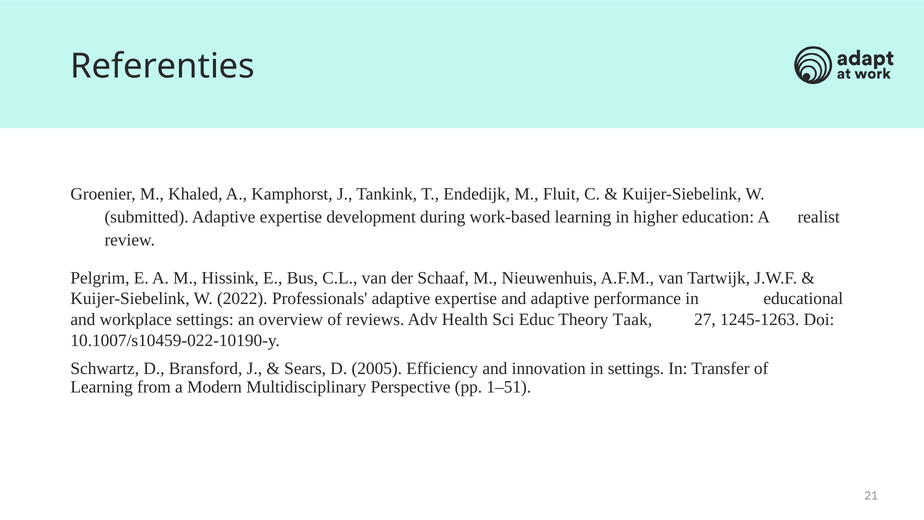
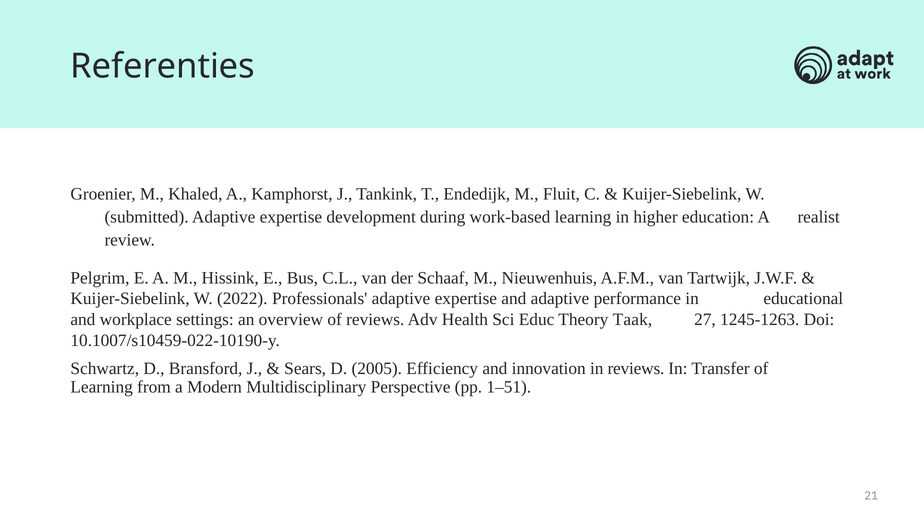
in settings: settings -> reviews
